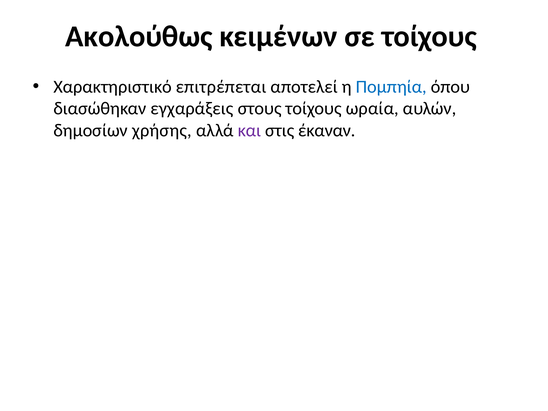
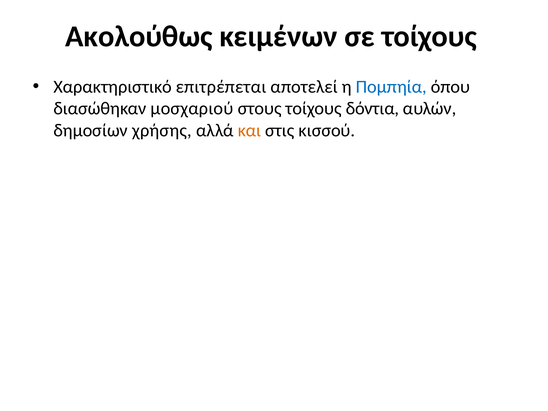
εγχαράξεις: εγχαράξεις -> μοσχαριού
ωραία: ωραία -> δόντια
και colour: purple -> orange
έκαναν: έκαναν -> κισσού
